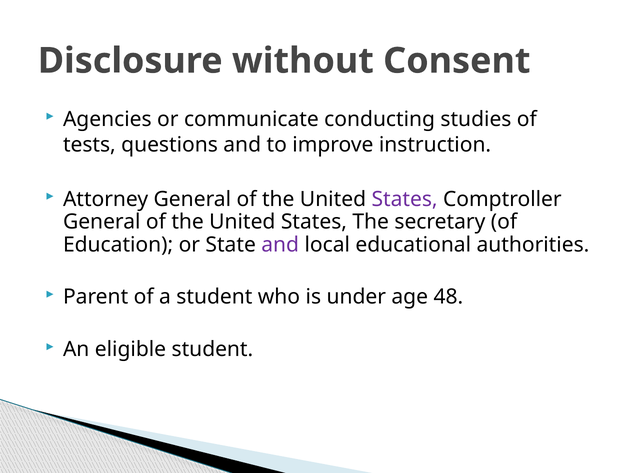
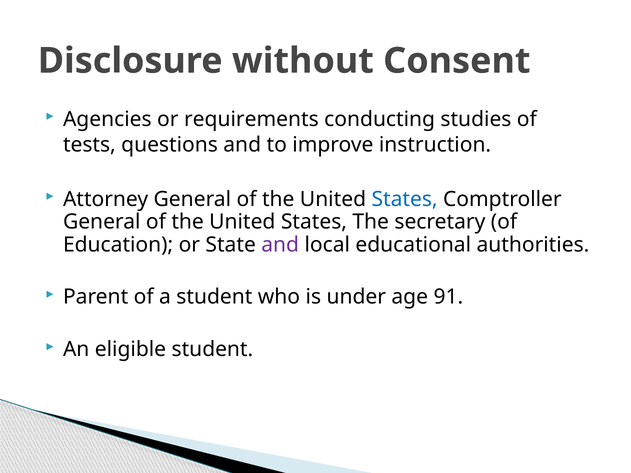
communicate: communicate -> requirements
States at (405, 199) colour: purple -> blue
48: 48 -> 91
